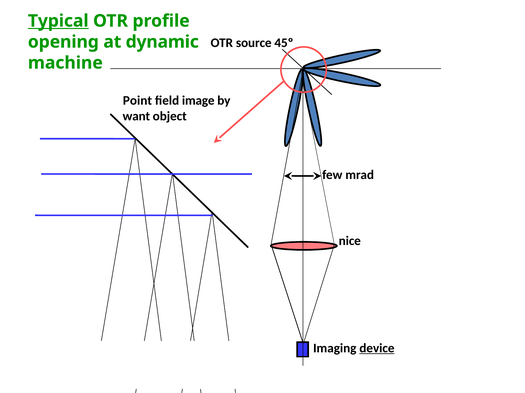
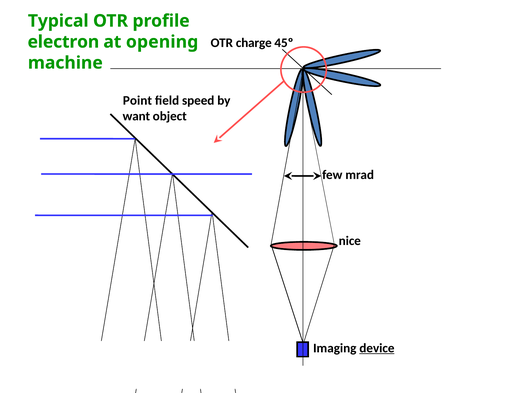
Typical underline: present -> none
source: source -> charge
opening: opening -> electron
dynamic: dynamic -> opening
image: image -> speed
